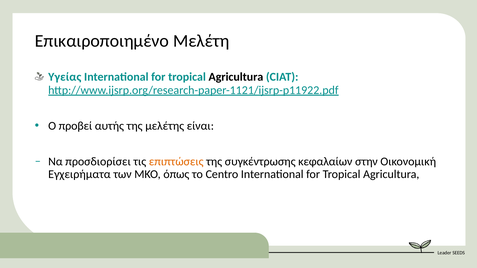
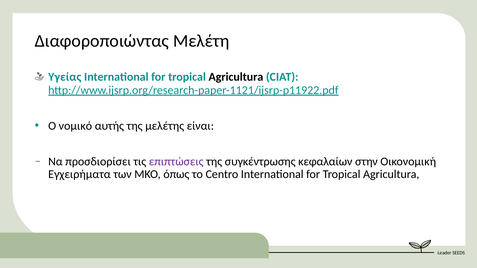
Επικαιροποιημένο: Επικαιροποιημένο -> Διαφοροποιώντας
προβεί: προβεί -> νομικό
επιπτώσεις colour: orange -> purple
